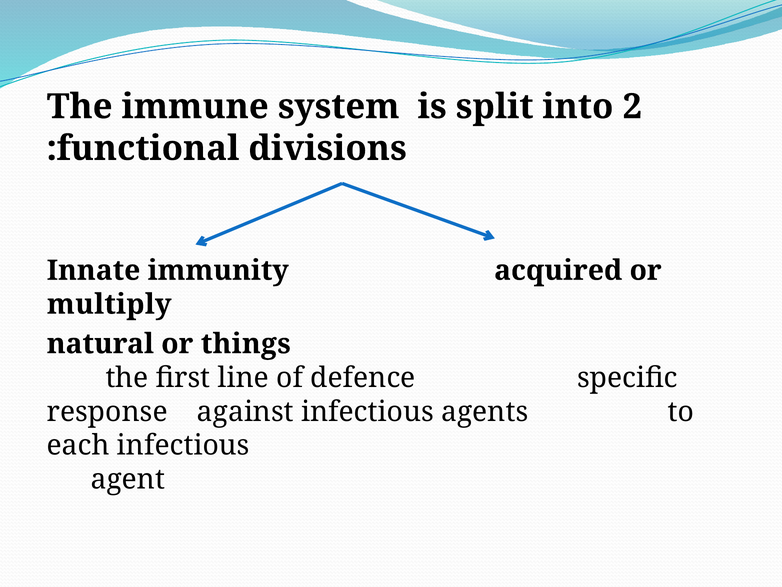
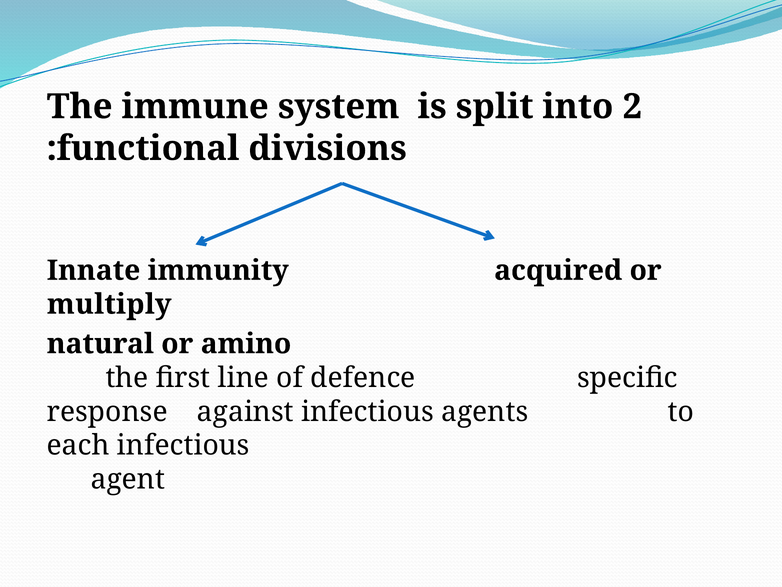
things: things -> amino
